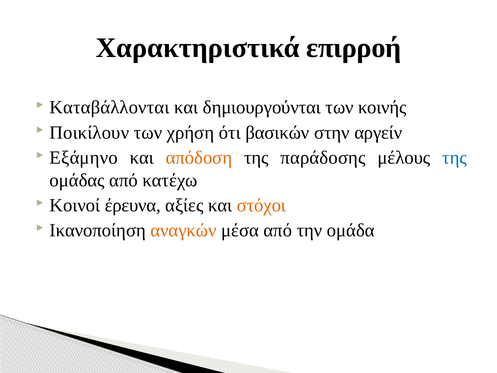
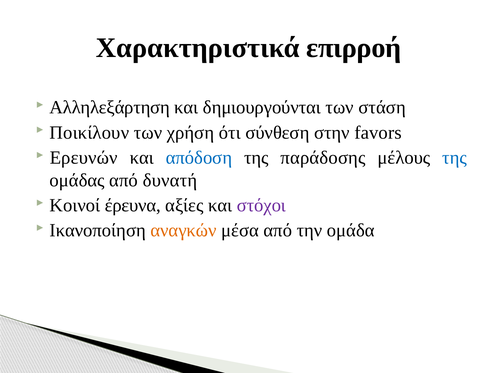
Καταβάλλονται: Καταβάλλονται -> Αλληλεξάρτηση
κοινής: κοινής -> στάση
βασικών: βασικών -> σύνθεση
αργείν: αργείν -> favors
Εξάμηνο: Εξάμηνο -> Ερευνών
απόδοση colour: orange -> blue
κατέχω: κατέχω -> δυνατή
στόχοι colour: orange -> purple
